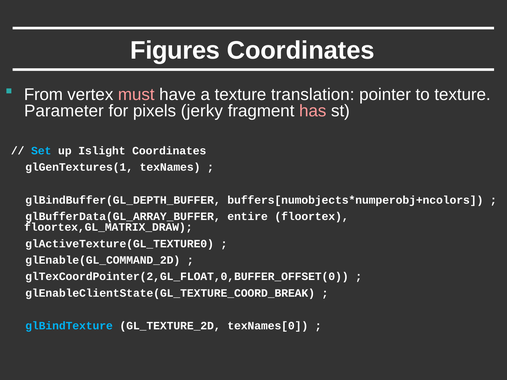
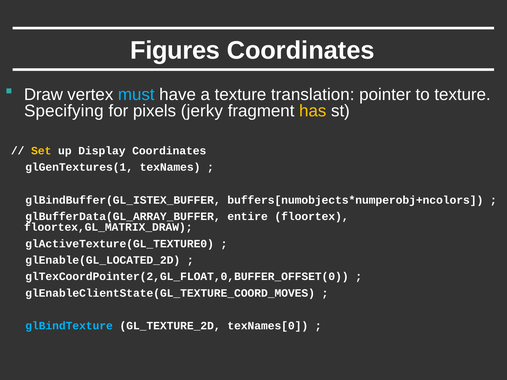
From: From -> Draw
must colour: pink -> light blue
Parameter: Parameter -> Specifying
has colour: pink -> yellow
Set colour: light blue -> yellow
Islight: Islight -> Display
glBindBuffer(GL_DEPTH_BUFFER: glBindBuffer(GL_DEPTH_BUFFER -> glBindBuffer(GL_ISTEX_BUFFER
glEnable(GL_COMMAND_2D: glEnable(GL_COMMAND_2D -> glEnable(GL_LOCATED_2D
glEnableClientState(GL_TEXTURE_COORD_BREAK: glEnableClientState(GL_TEXTURE_COORD_BREAK -> glEnableClientState(GL_TEXTURE_COORD_MOVES
